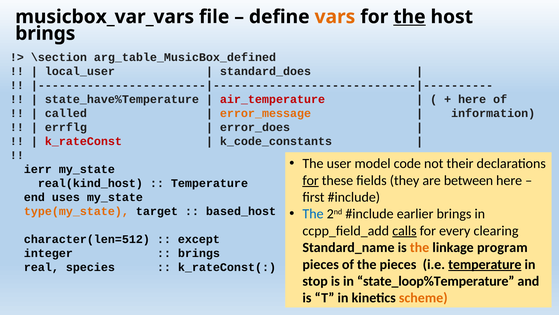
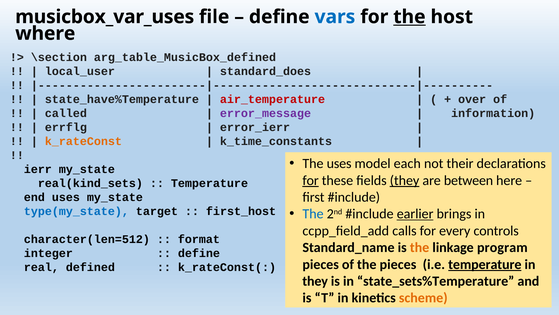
musicbox_var_vars: musicbox_var_vars -> musicbox_var_uses
vars colour: orange -> blue
brings at (45, 33): brings -> where
here at (472, 99): here -> over
error_message colour: orange -> purple
error_does: error_does -> error_ierr
k_rateConst colour: red -> orange
k_code_constants: k_code_constants -> k_time_constants
The user: user -> uses
code: code -> each
they at (405, 180) underline: none -> present
real(kind_host: real(kind_host -> real(kind_sets
earlier underline: none -> present
type(my_state colour: orange -> blue
based_host: based_host -> first_host
calls underline: present -> none
clearing: clearing -> controls
except: except -> format
brings at (199, 253): brings -> define
species: species -> defined
stop at (315, 281): stop -> they
state_loop%Temperature: state_loop%Temperature -> state_sets%Temperature
